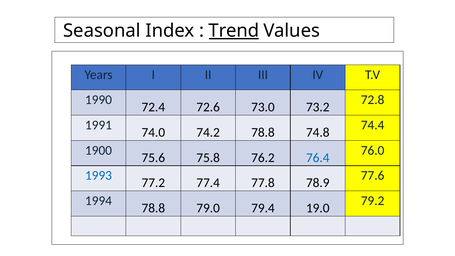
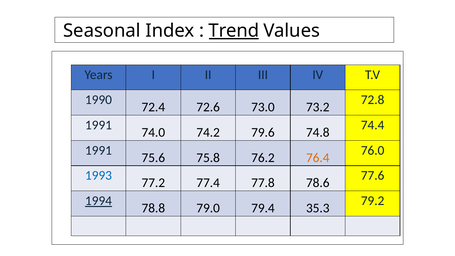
74.2 78.8: 78.8 -> 79.6
1900 at (99, 150): 1900 -> 1991
76.4 colour: blue -> orange
78.9: 78.9 -> 78.6
1994 underline: none -> present
19.0: 19.0 -> 35.3
